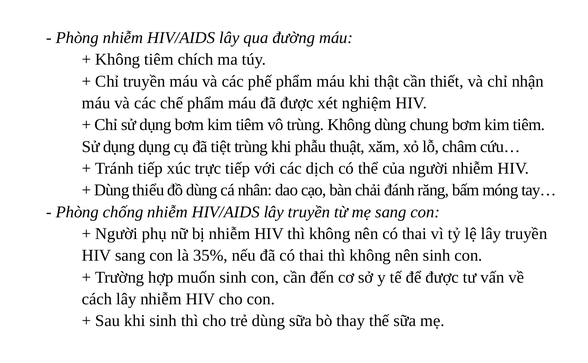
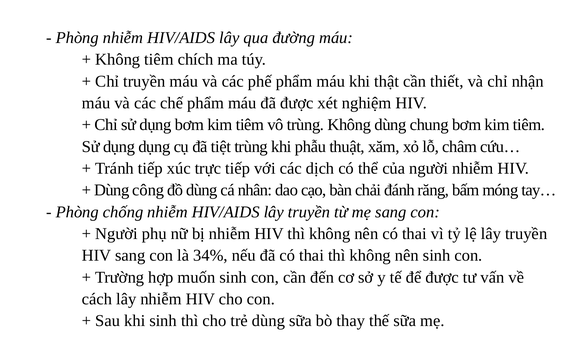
thiểu: thiểu -> công
35%: 35% -> 34%
